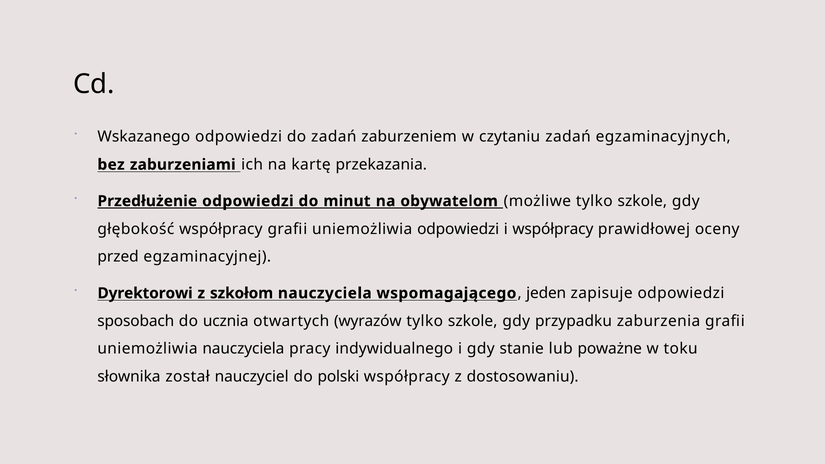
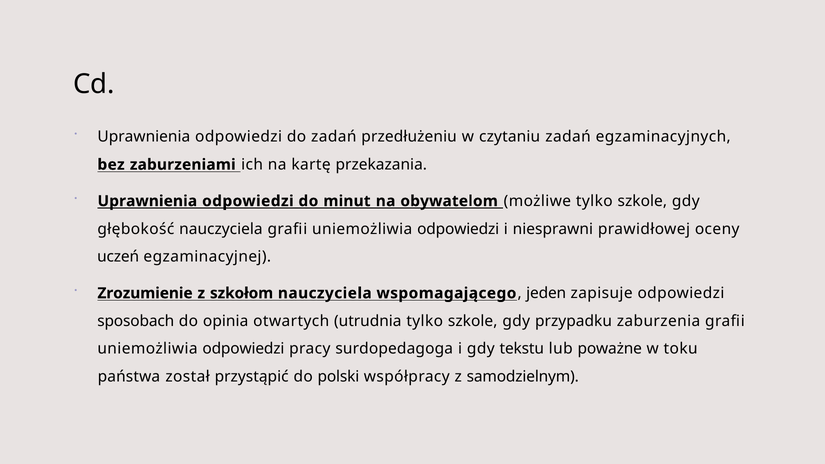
Wskazanego at (144, 137): Wskazanego -> Uprawnienia
zaburzeniem: zaburzeniem -> przedłużeniu
Przedłużenie at (147, 201): Przedłużenie -> Uprawnienia
głębokość współpracy: współpracy -> nauczyciela
i współpracy: współpracy -> niesprawni
przed: przed -> uczeń
Dyrektorowi: Dyrektorowi -> Zrozumienie
ucznia: ucznia -> opinia
wyrazów: wyrazów -> utrudnia
nauczyciela at (243, 349): nauczyciela -> odpowiedzi
indywidualnego: indywidualnego -> surdopedagoga
stanie: stanie -> tekstu
słownika: słownika -> państwa
nauczyciel: nauczyciel -> przystąpić
dostosowaniu: dostosowaniu -> samodzielnym
